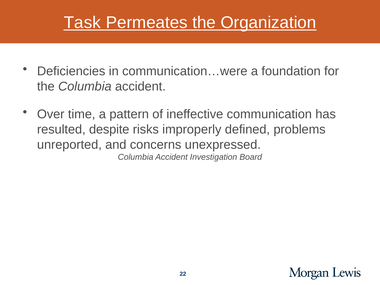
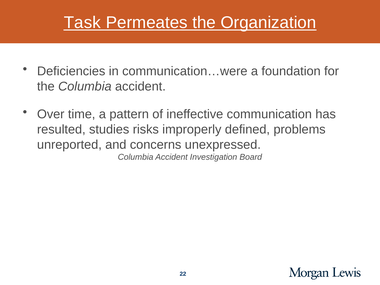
despite: despite -> studies
